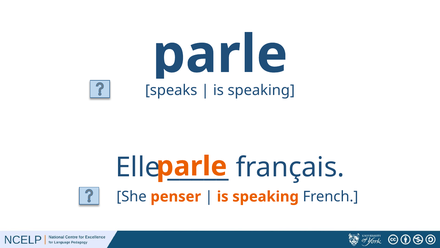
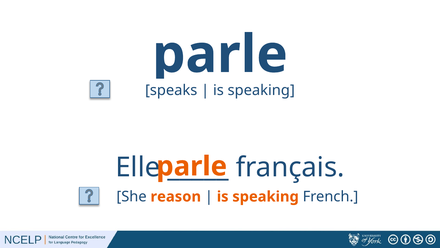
penser: penser -> reason
